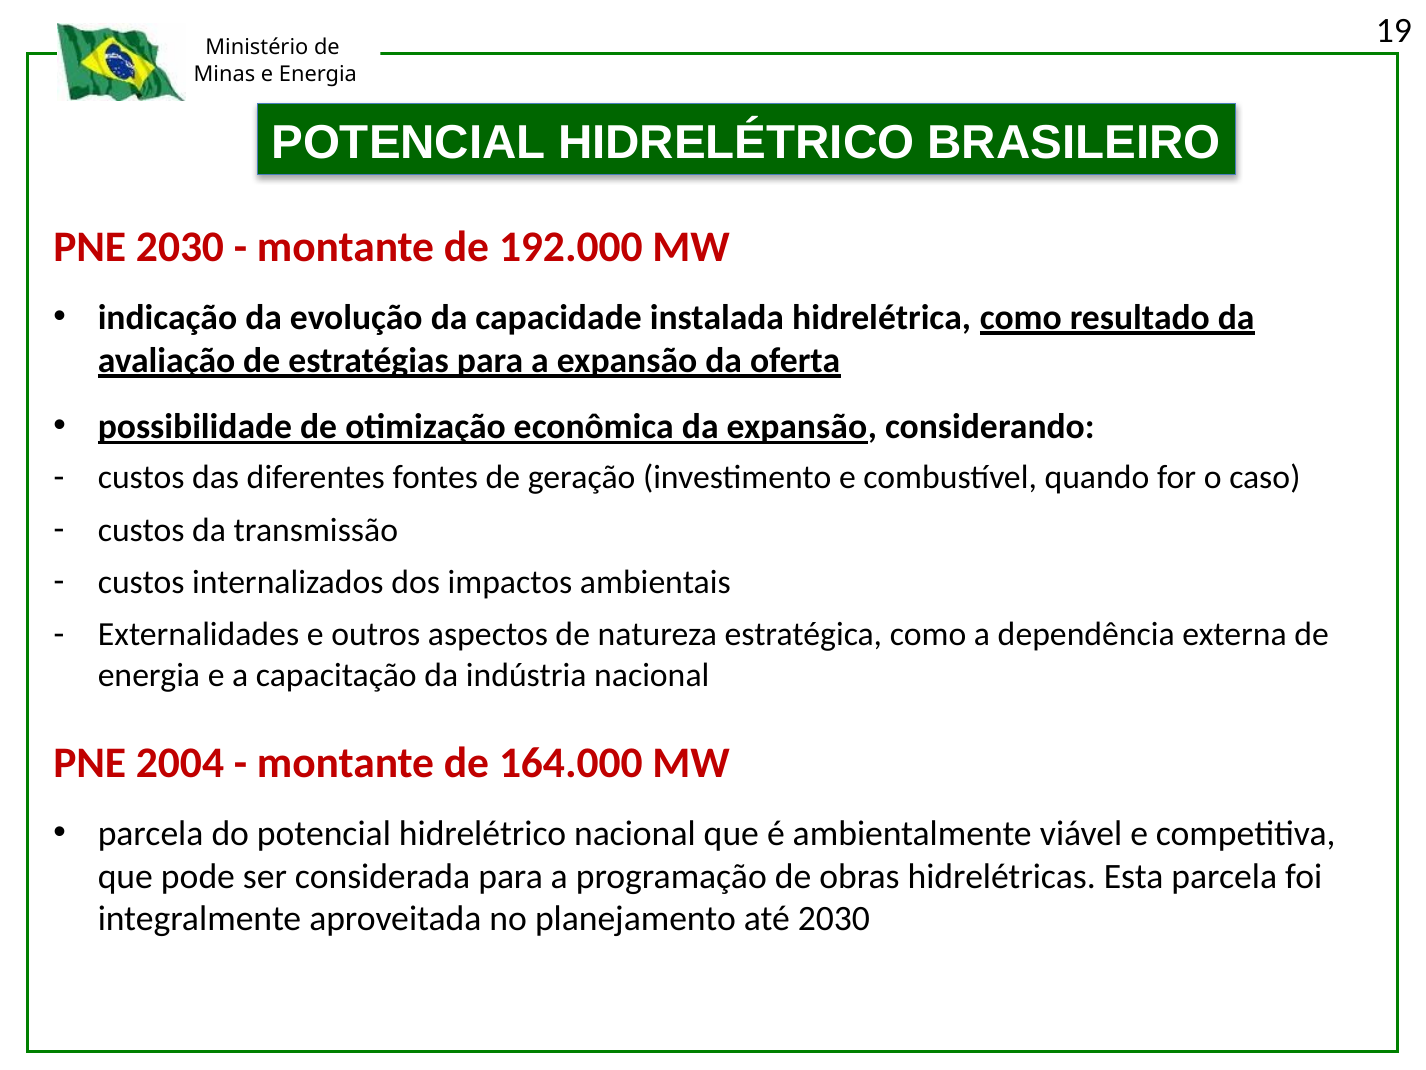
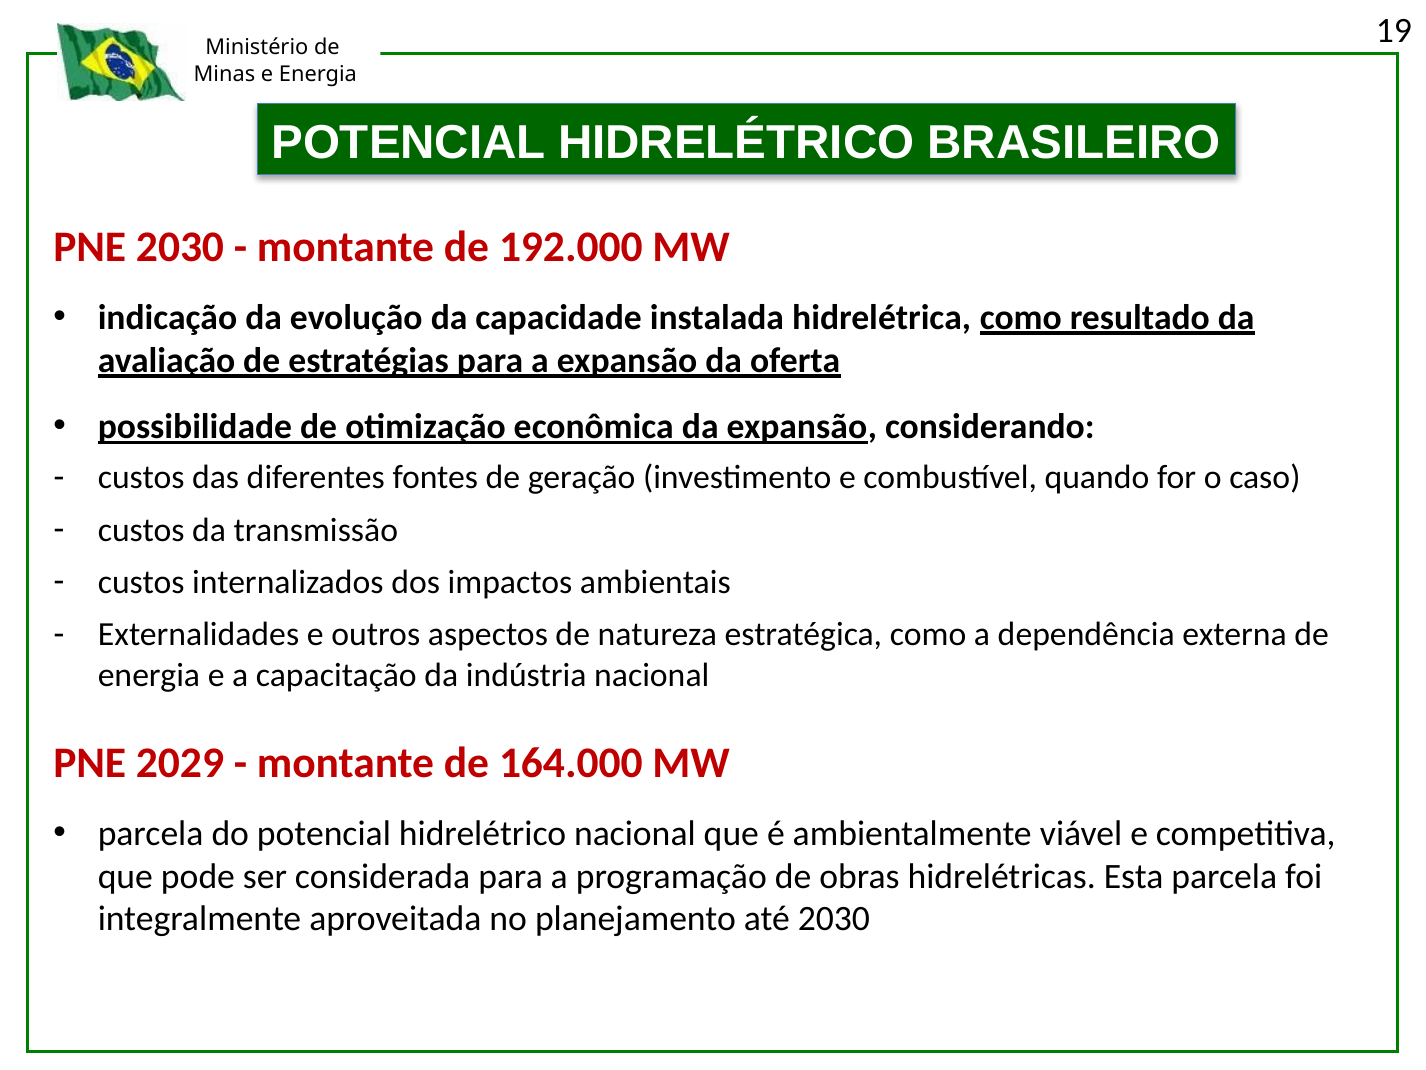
2004: 2004 -> 2029
